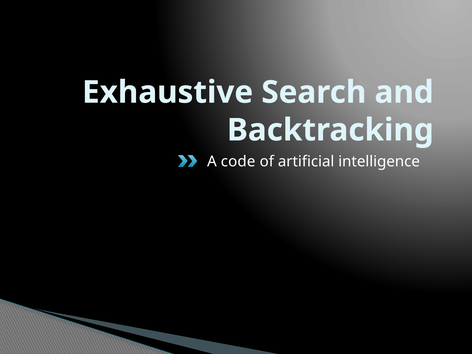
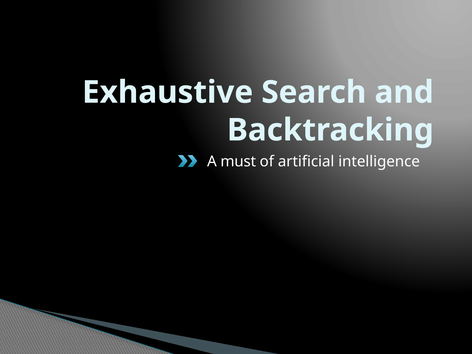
code: code -> must
